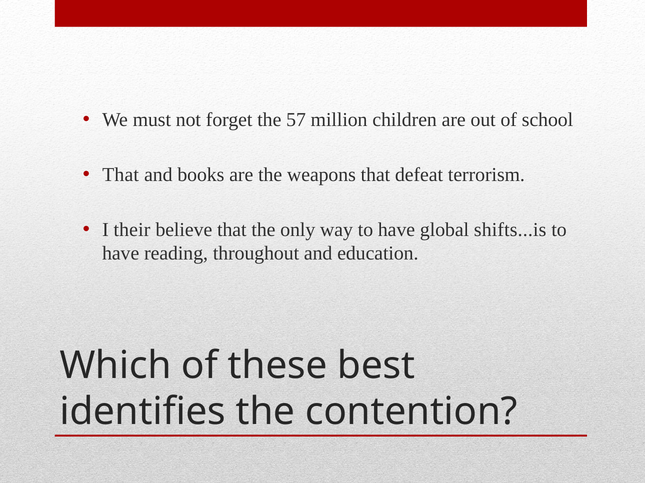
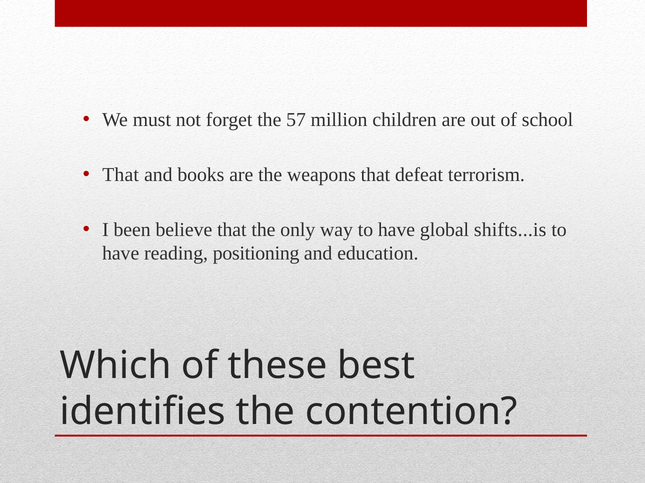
their: their -> been
throughout: throughout -> positioning
